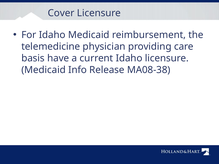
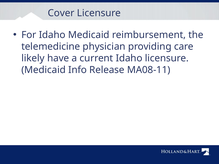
basis: basis -> likely
MA08-38: MA08-38 -> MA08-11
